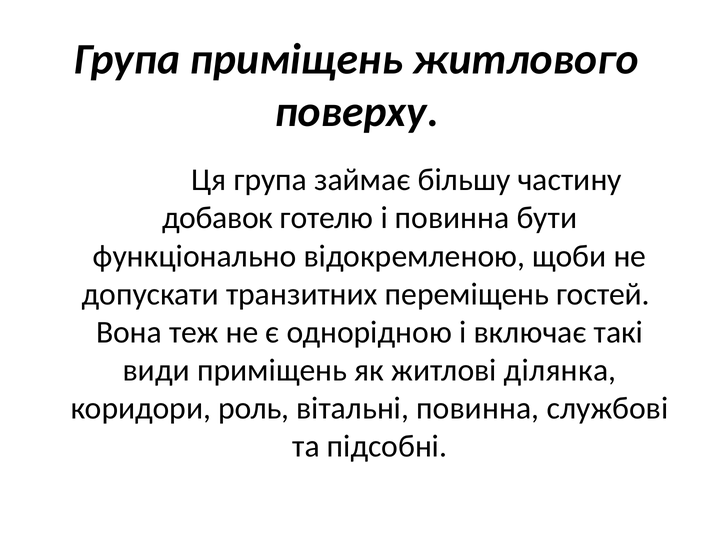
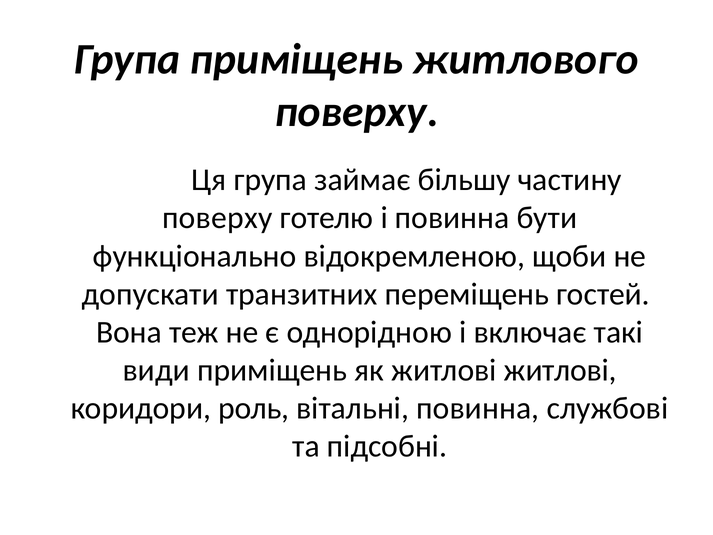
добавок at (218, 218): добавок -> поверху
житлові ділянка: ділянка -> житлові
